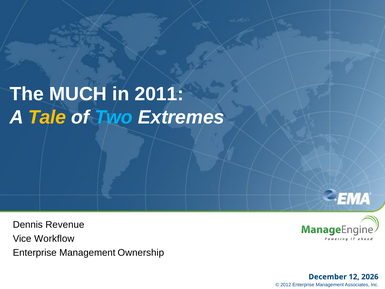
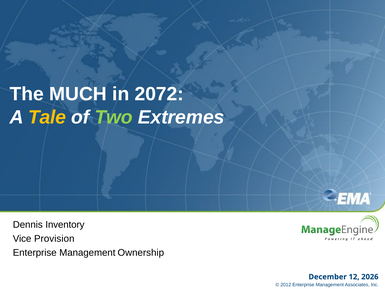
2011: 2011 -> 2072
Two colour: light blue -> light green
Revenue: Revenue -> Inventory
Workflow: Workflow -> Provision
